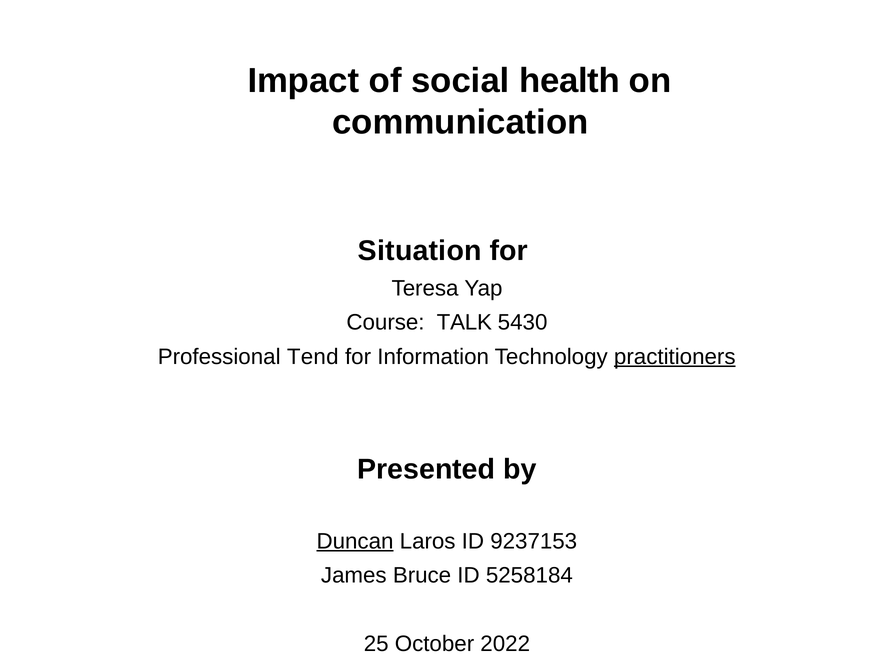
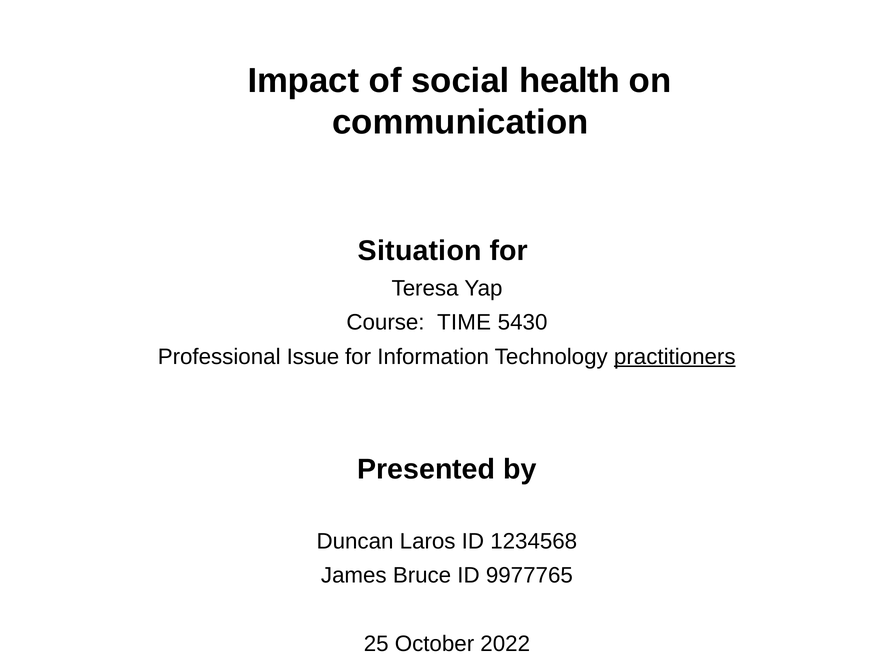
TALK: TALK -> TIME
Tend: Tend -> Issue
Duncan underline: present -> none
9237153: 9237153 -> 1234568
5258184: 5258184 -> 9977765
